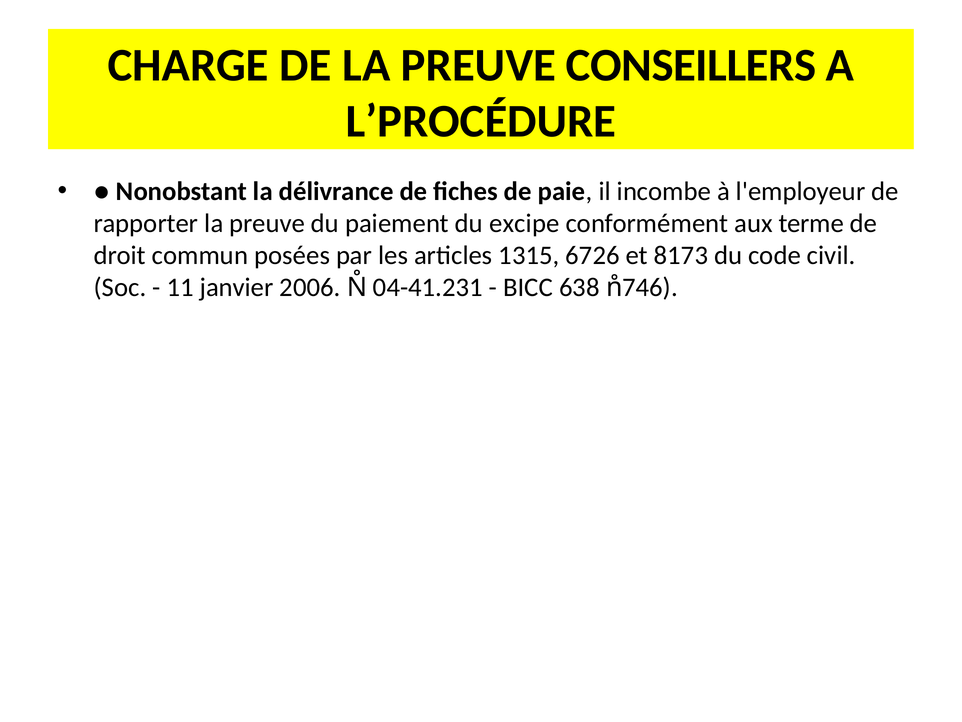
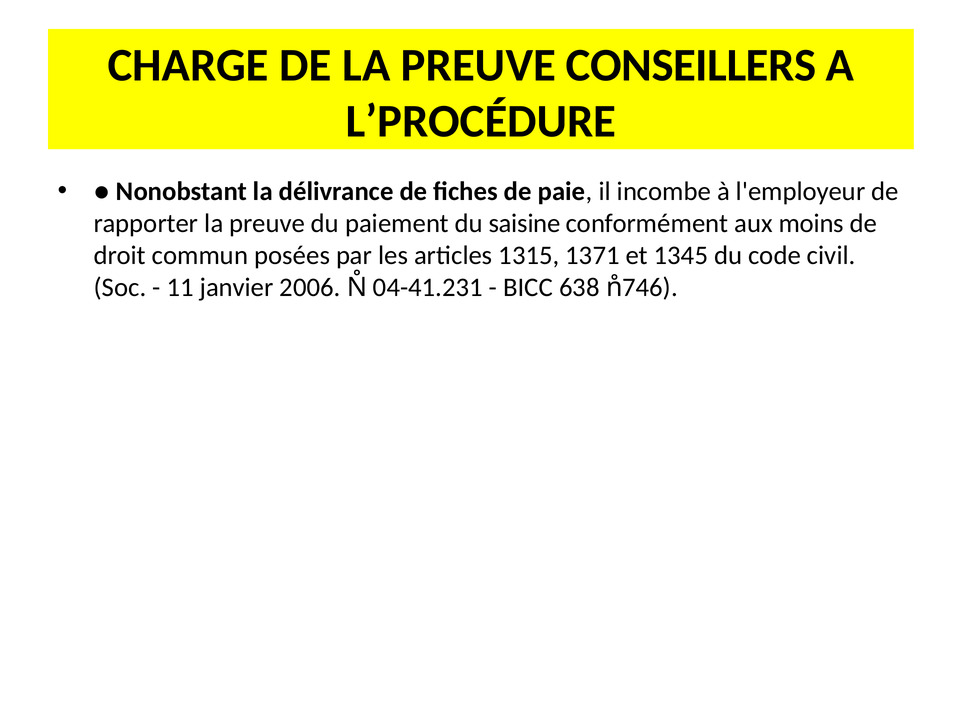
excipe: excipe -> saisine
terme: terme -> moins
6726: 6726 -> 1371
8173: 8173 -> 1345
